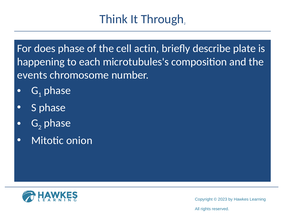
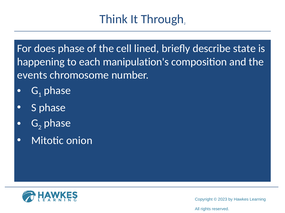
actin: actin -> lined
plate: plate -> state
microtubules's: microtubules's -> manipulation's
